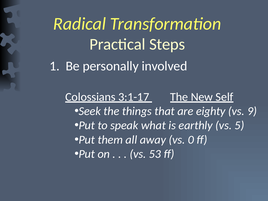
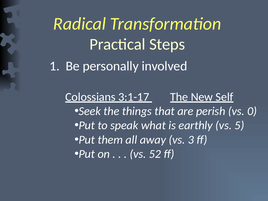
eighty: eighty -> perish
9: 9 -> 0
0: 0 -> 3
53: 53 -> 52
